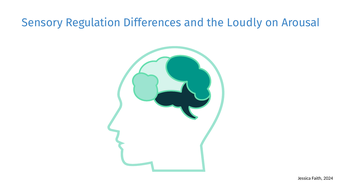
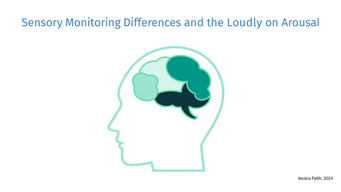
Regulation: Regulation -> Monitoring
